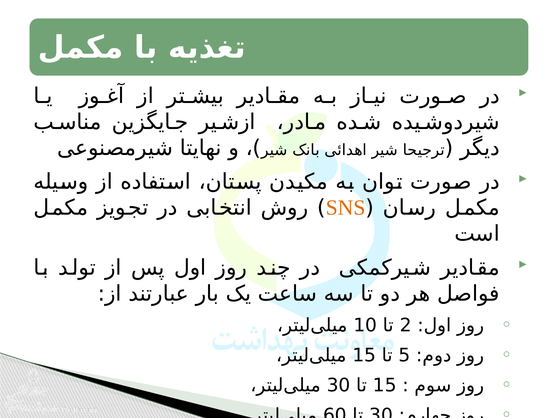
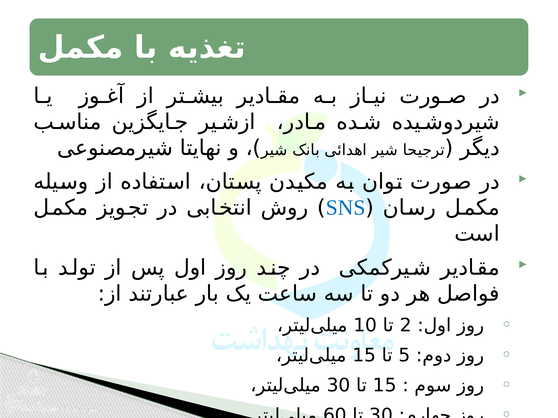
SNS colour: orange -> blue
